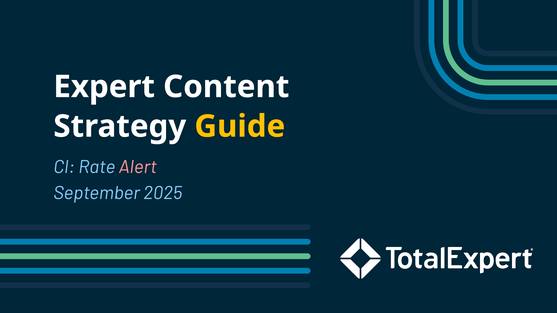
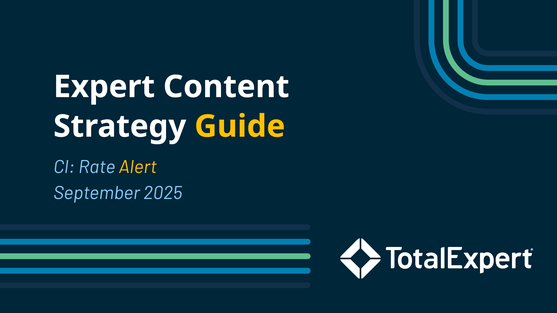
Alert colour: pink -> yellow
